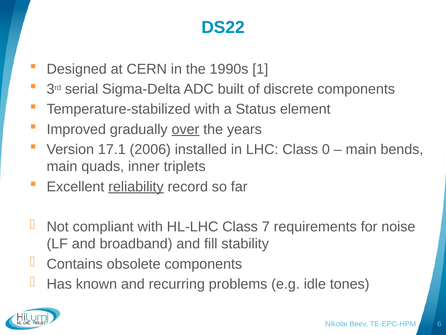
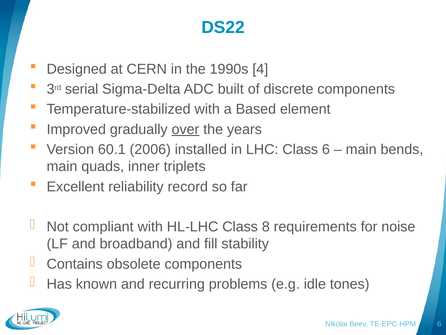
1: 1 -> 4
Status: Status -> Based
17.1: 17.1 -> 60.1
Class 0: 0 -> 6
reliability underline: present -> none
7: 7 -> 8
